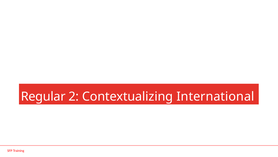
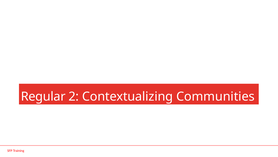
International: International -> Communities
